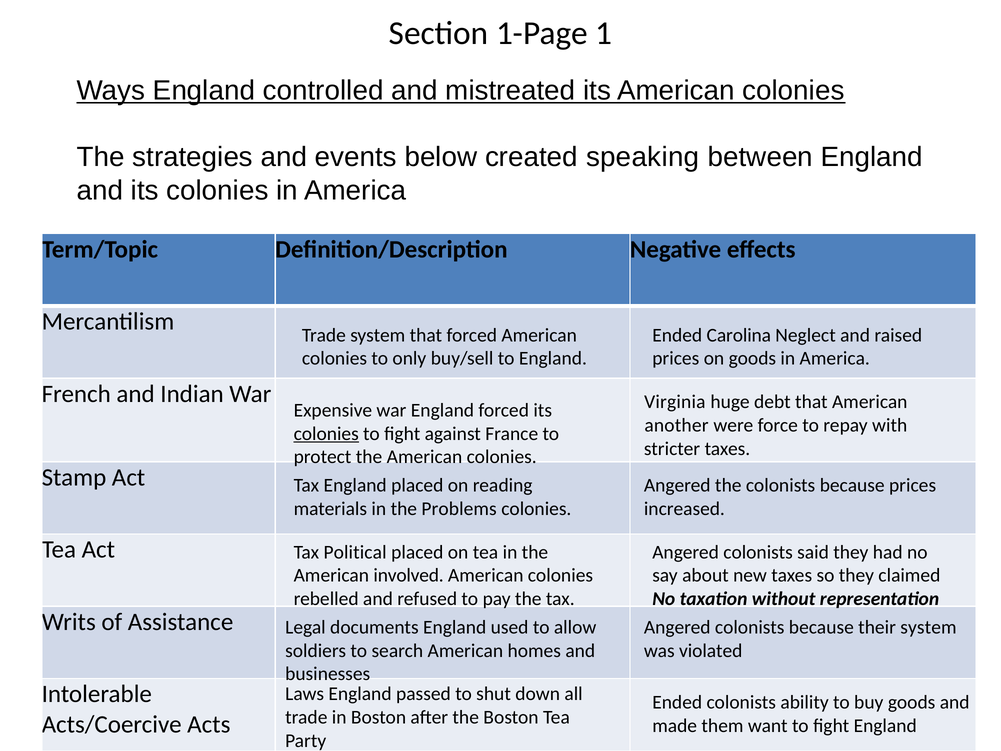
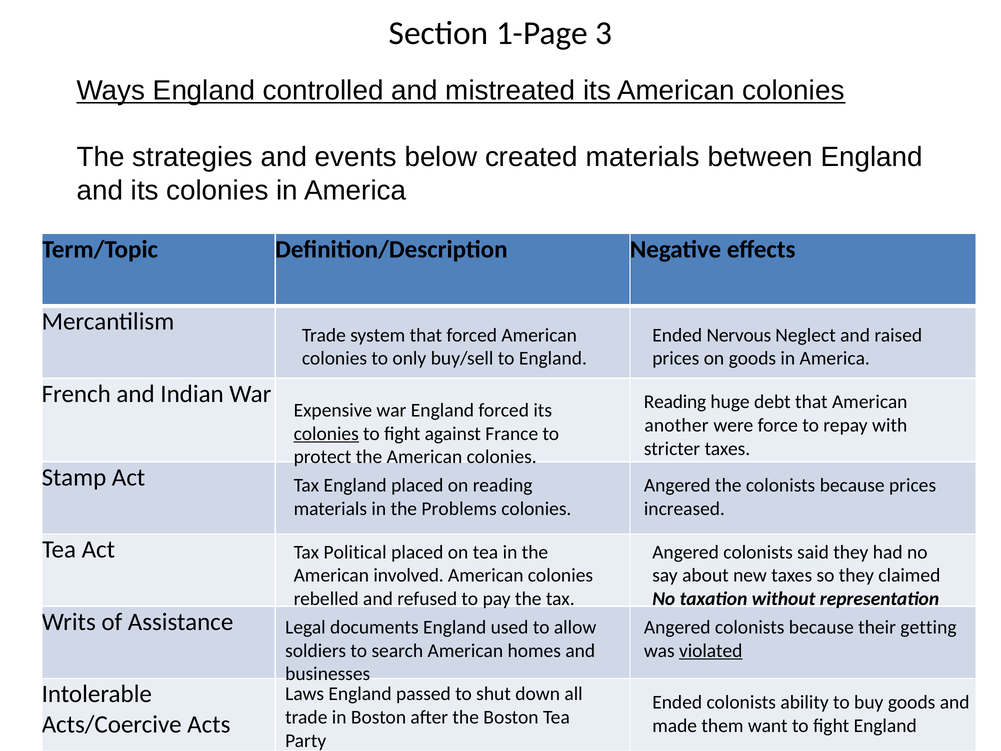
1: 1 -> 3
created speaking: speaking -> materials
Carolina: Carolina -> Nervous
Virginia at (675, 402): Virginia -> Reading
their system: system -> getting
violated underline: none -> present
